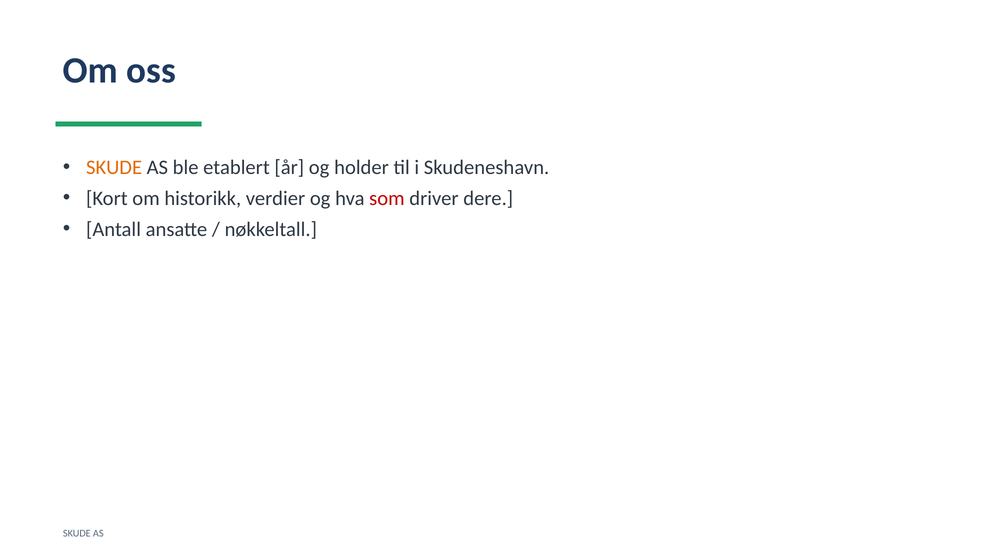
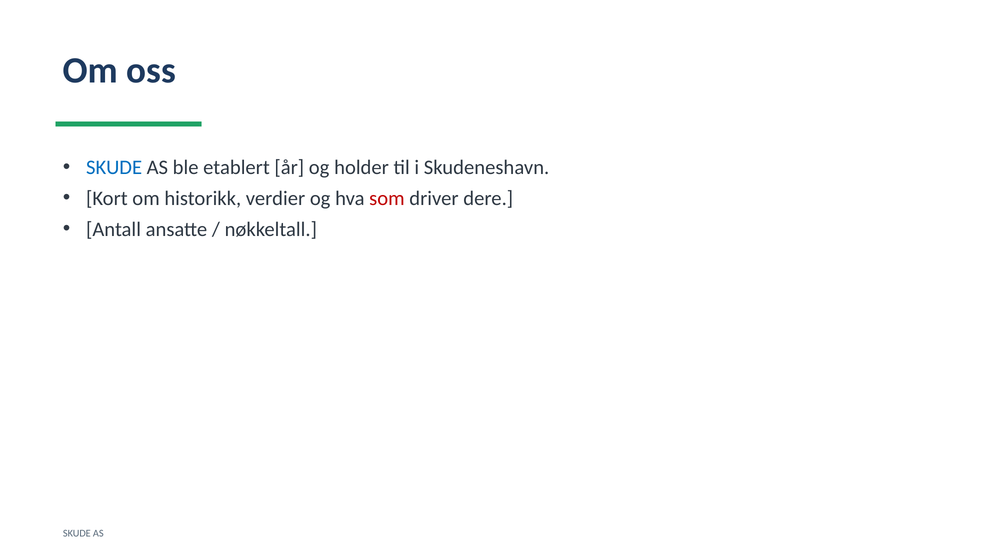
SKUDE at (114, 168) colour: orange -> blue
